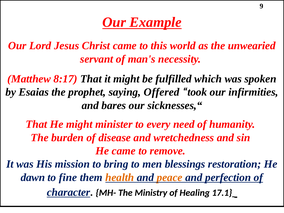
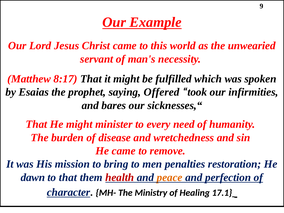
blessings: blessings -> penalties
to fine: fine -> that
health colour: orange -> red
